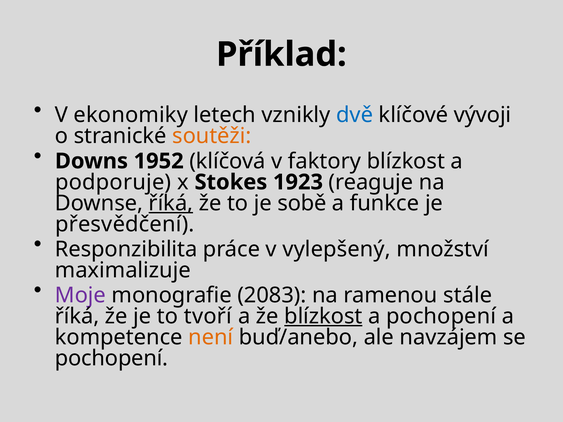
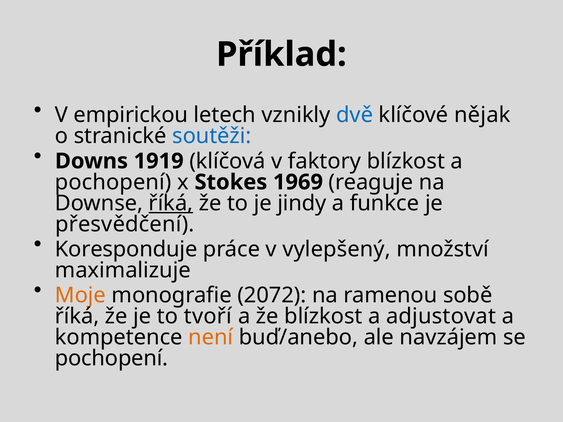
ekonomiky: ekonomiky -> empirickou
vývoji: vývoji -> nějak
soutěži colour: orange -> blue
1952: 1952 -> 1919
podporuje at (113, 182): podporuje -> pochopení
1923: 1923 -> 1969
sobě: sobě -> jindy
Responzibilita: Responzibilita -> Koresponduje
Moje colour: purple -> orange
2083: 2083 -> 2072
stále: stále -> sobě
blízkost at (323, 316) underline: present -> none
a pochopení: pochopení -> adjustovat
